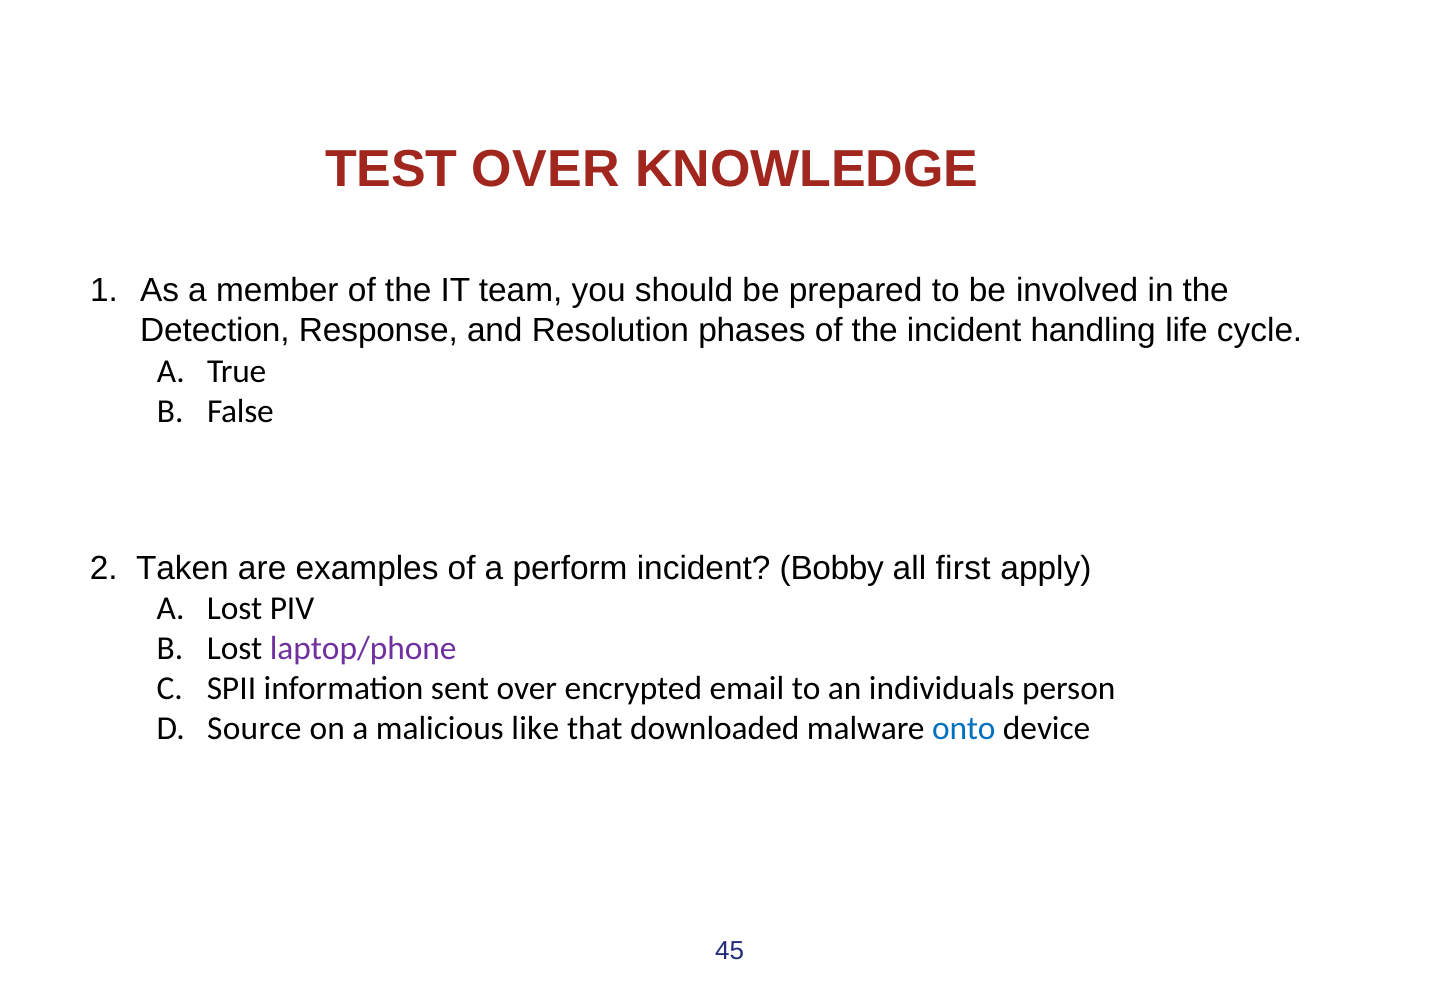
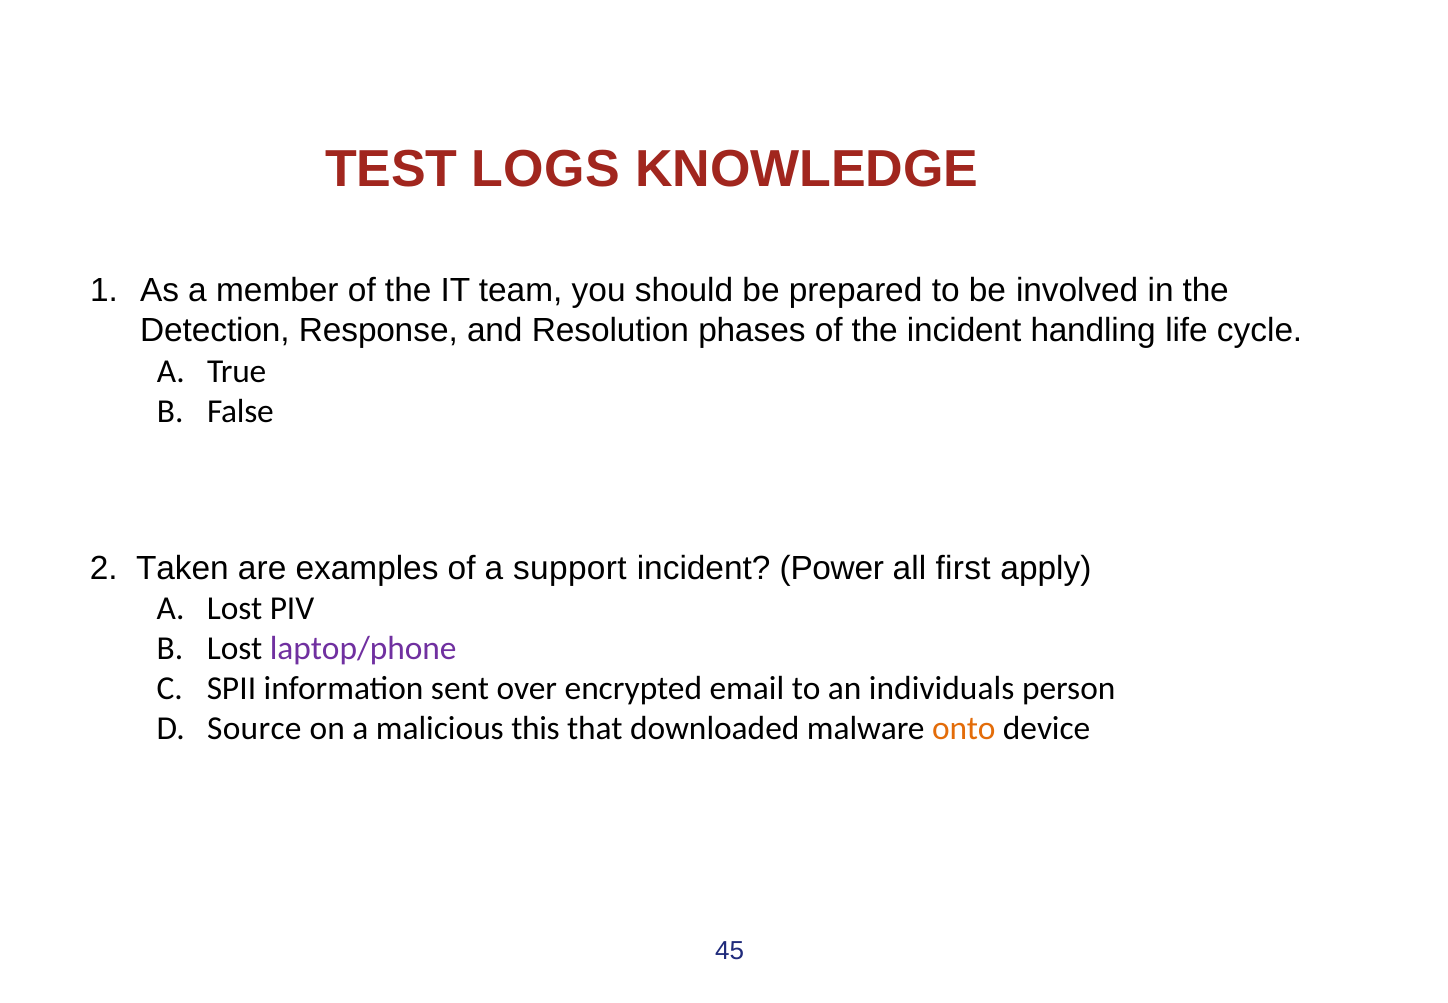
TEST OVER: OVER -> LOGS
perform: perform -> support
Bobby: Bobby -> Power
like: like -> this
onto colour: blue -> orange
